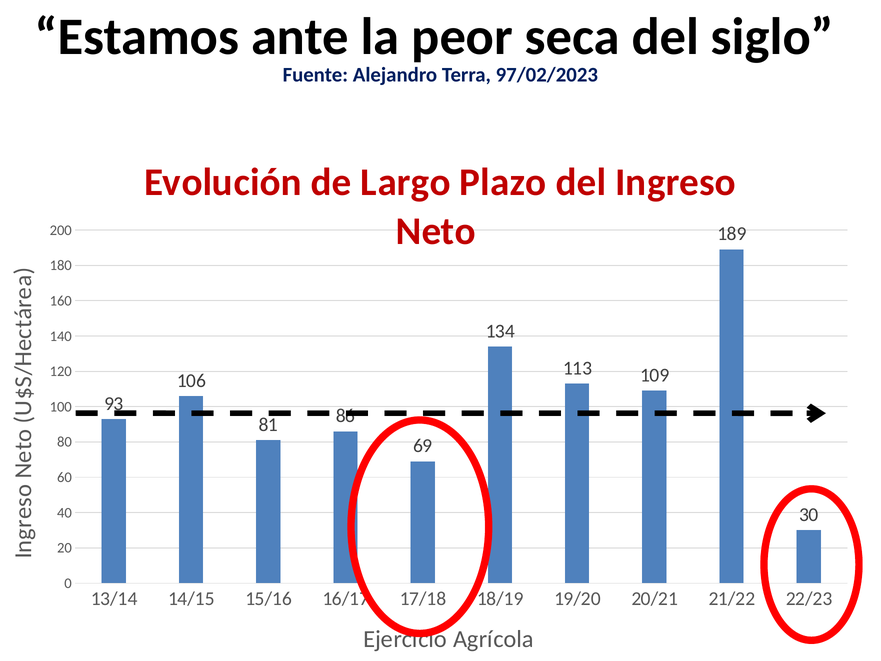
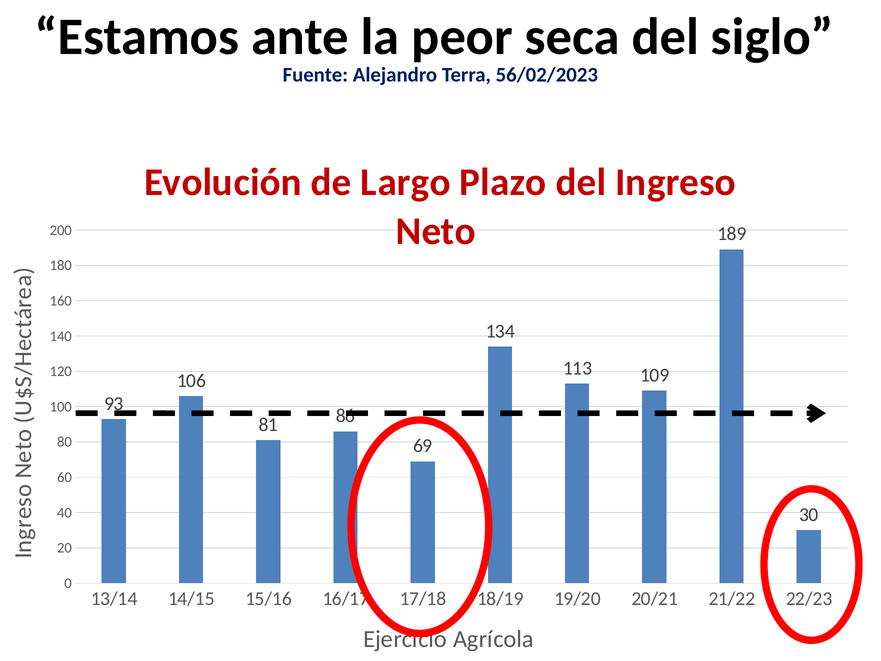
97/02/2023: 97/02/2023 -> 56/02/2023
